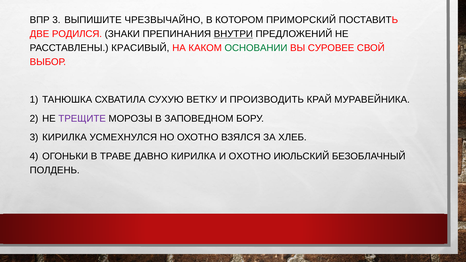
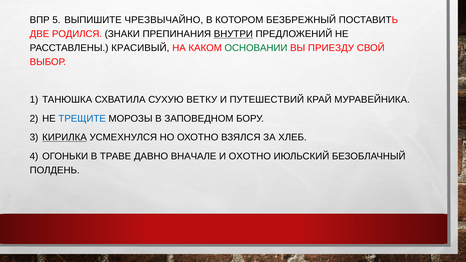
ВПР 3: 3 -> 5
ПРИМОРСКИЙ: ПРИМОРСКИЙ -> БЕЗБРЕЖНЫЙ
СУРОВЕЕ: СУРОВЕЕ -> ПРИЕЗДУ
ПРОИЗВОДИТЬ: ПРОИЗВОДИТЬ -> ПУТЕШЕСТВИЙ
ТРЕЩИТЕ colour: purple -> blue
КИРИЛКА at (65, 137) underline: none -> present
ДАВНО КИРИЛКА: КИРИЛКА -> ВНАЧАЛЕ
